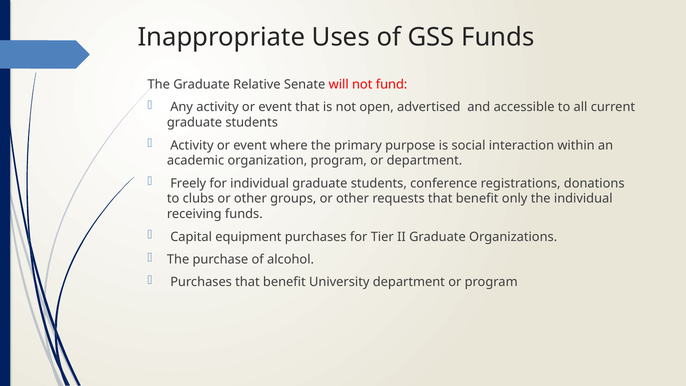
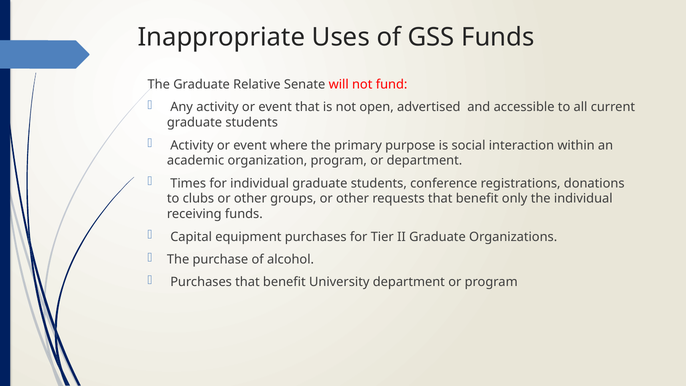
Freely: Freely -> Times
